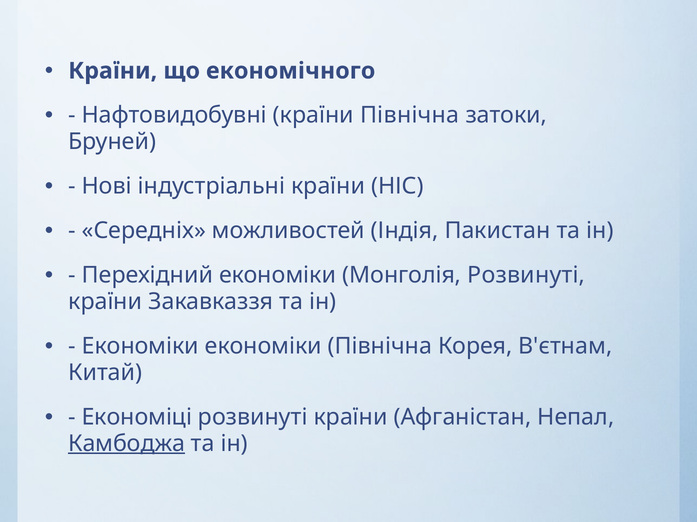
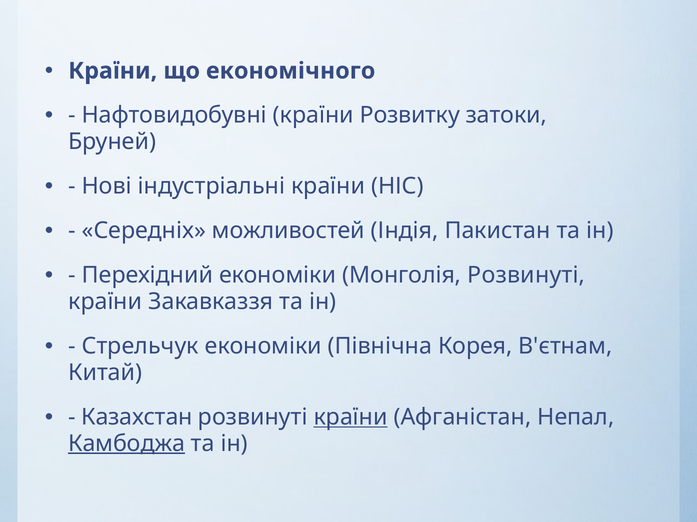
країни Північна: Північна -> Розвитку
Економіки at (140, 347): Економіки -> Стрельчук
Економіці: Економіці -> Казахстан
країни at (351, 418) underline: none -> present
